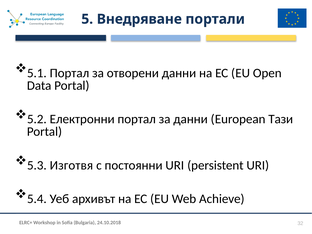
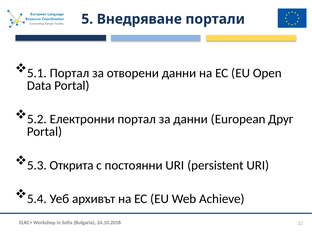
Тази: Тази -> Друг
Изготвя: Изготвя -> Открита
